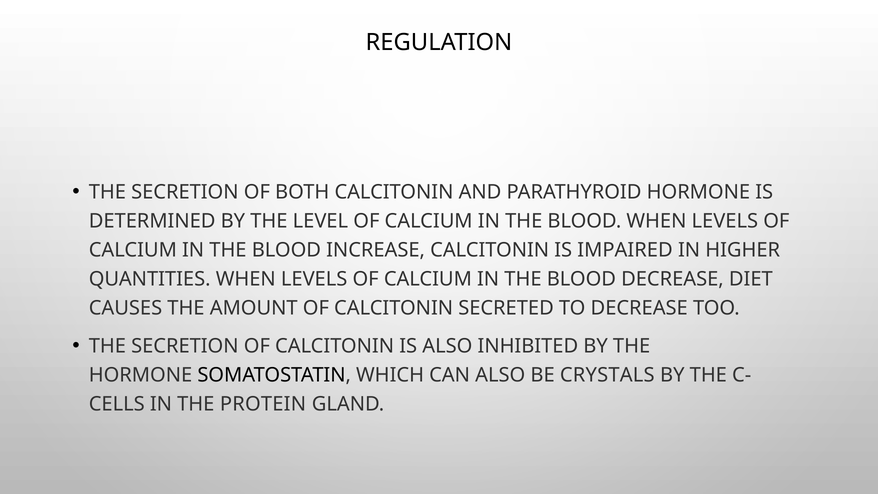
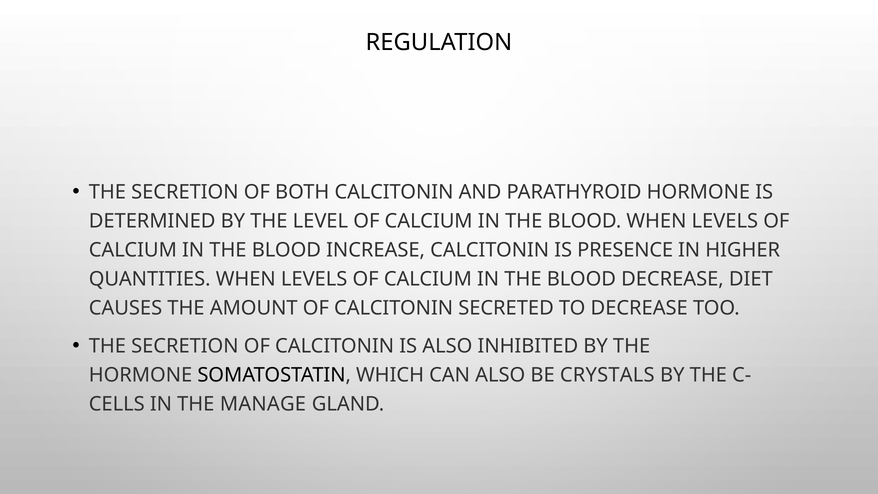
IMPAIRED: IMPAIRED -> PRESENCE
PROTEIN: PROTEIN -> MANAGE
